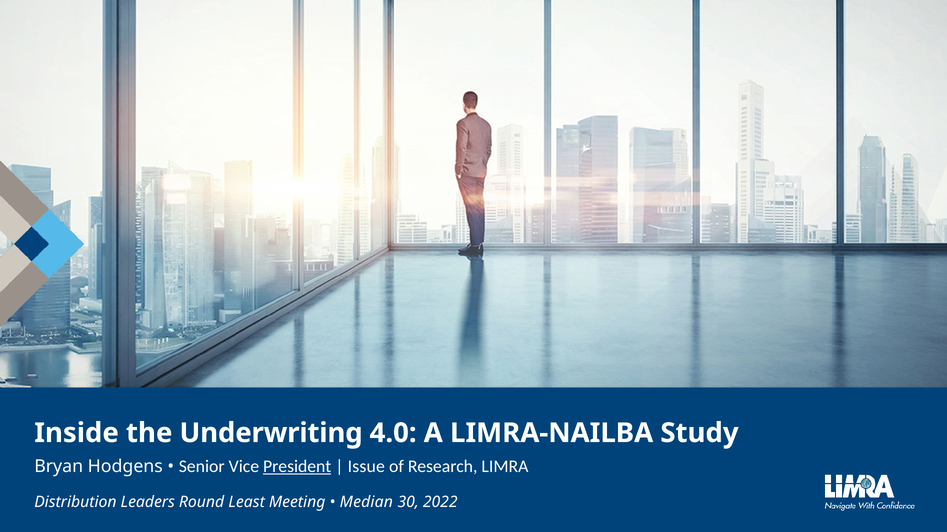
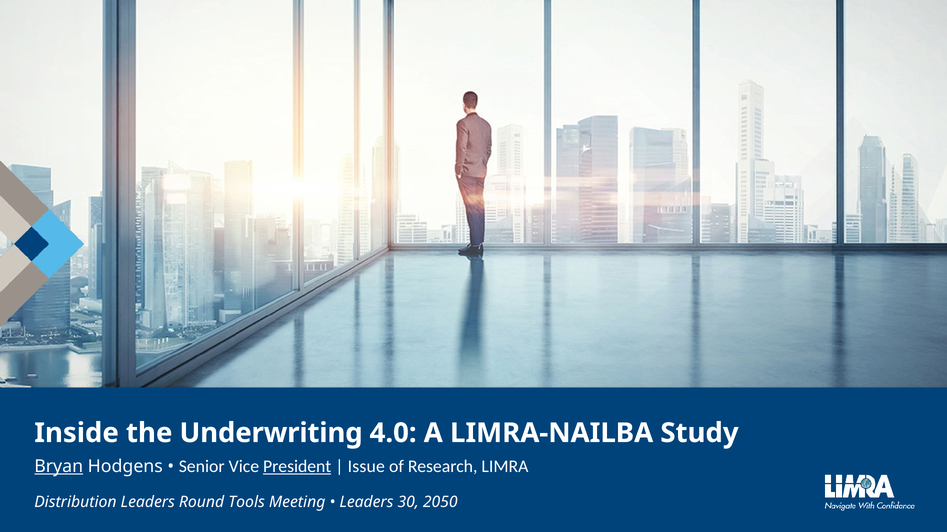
Bryan underline: none -> present
Least: Least -> Tools
Median at (366, 503): Median -> Leaders
2022: 2022 -> 2050
